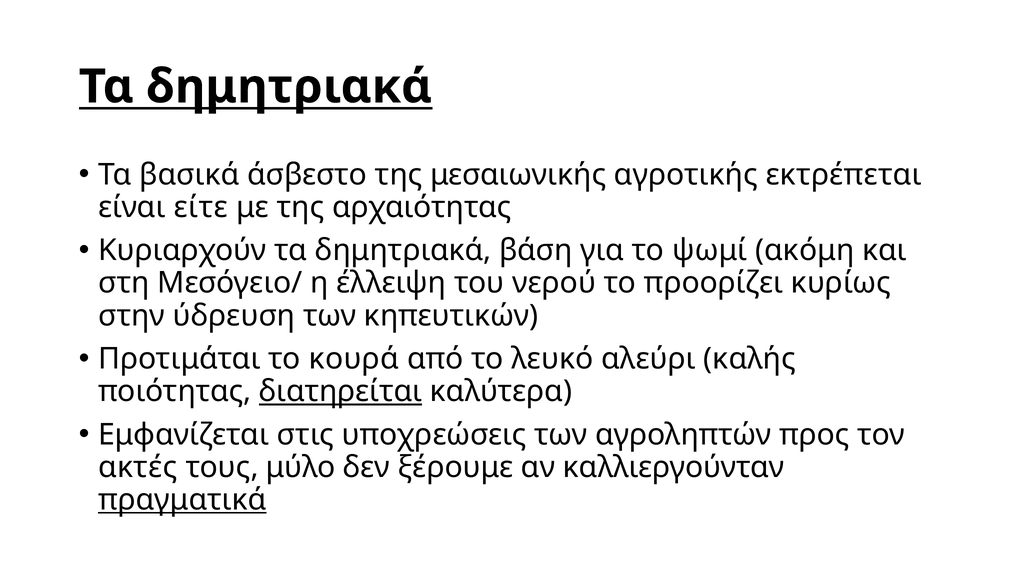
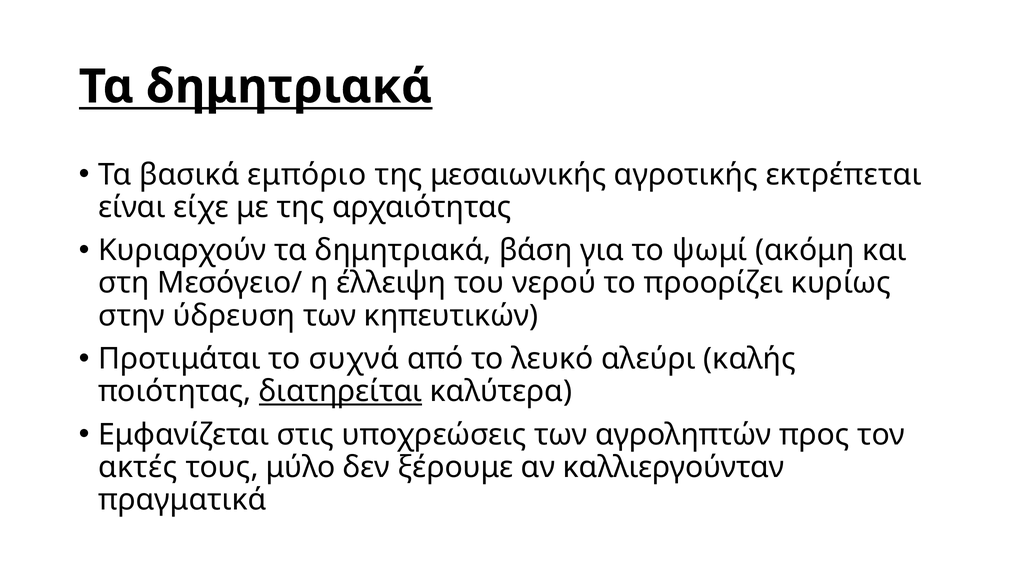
άσβεστο: άσβεστο -> εμπόριο
είτε: είτε -> είχε
κουρά: κουρά -> συχνά
πραγματικά underline: present -> none
